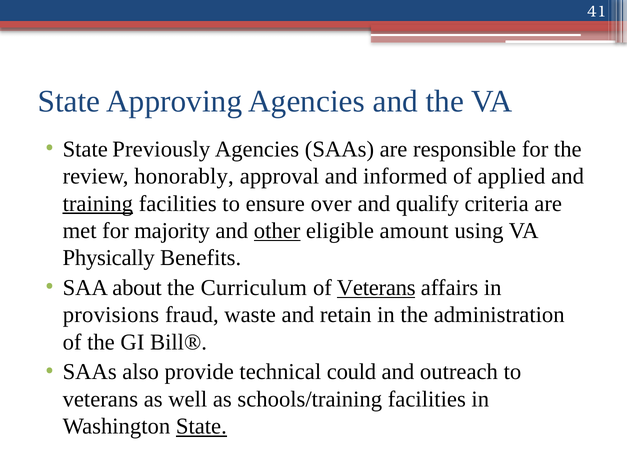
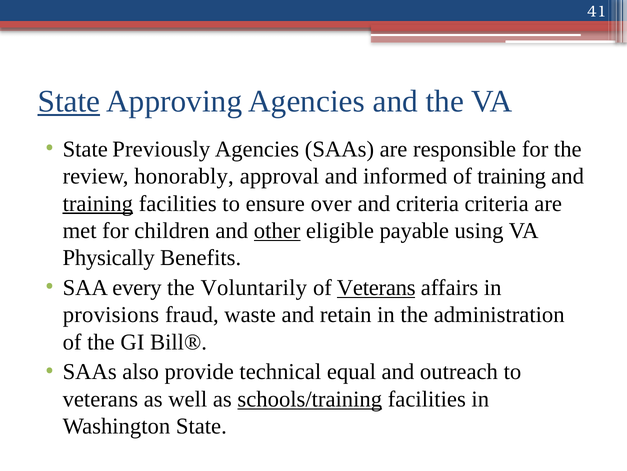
State at (69, 101) underline: none -> present
of applied: applied -> training
and qualify: qualify -> criteria
majority: majority -> children
amount: amount -> payable
about: about -> every
Curriculum: Curriculum -> Voluntarily
could: could -> equal
schools/training underline: none -> present
State at (201, 426) underline: present -> none
